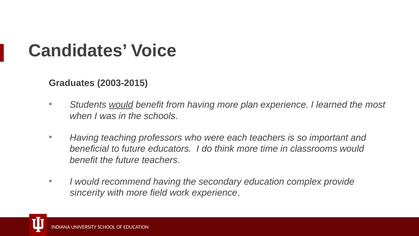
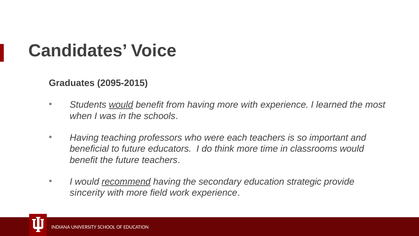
2003-2015: 2003-2015 -> 2095-2015
more plan: plan -> with
recommend underline: none -> present
complex: complex -> strategic
